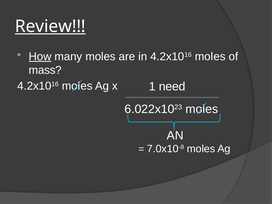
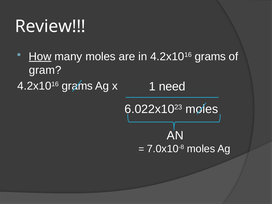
Review underline: present -> none
in 4.2x1016 moles: moles -> grams
mass: mass -> gram
moles at (77, 86): moles -> grams
